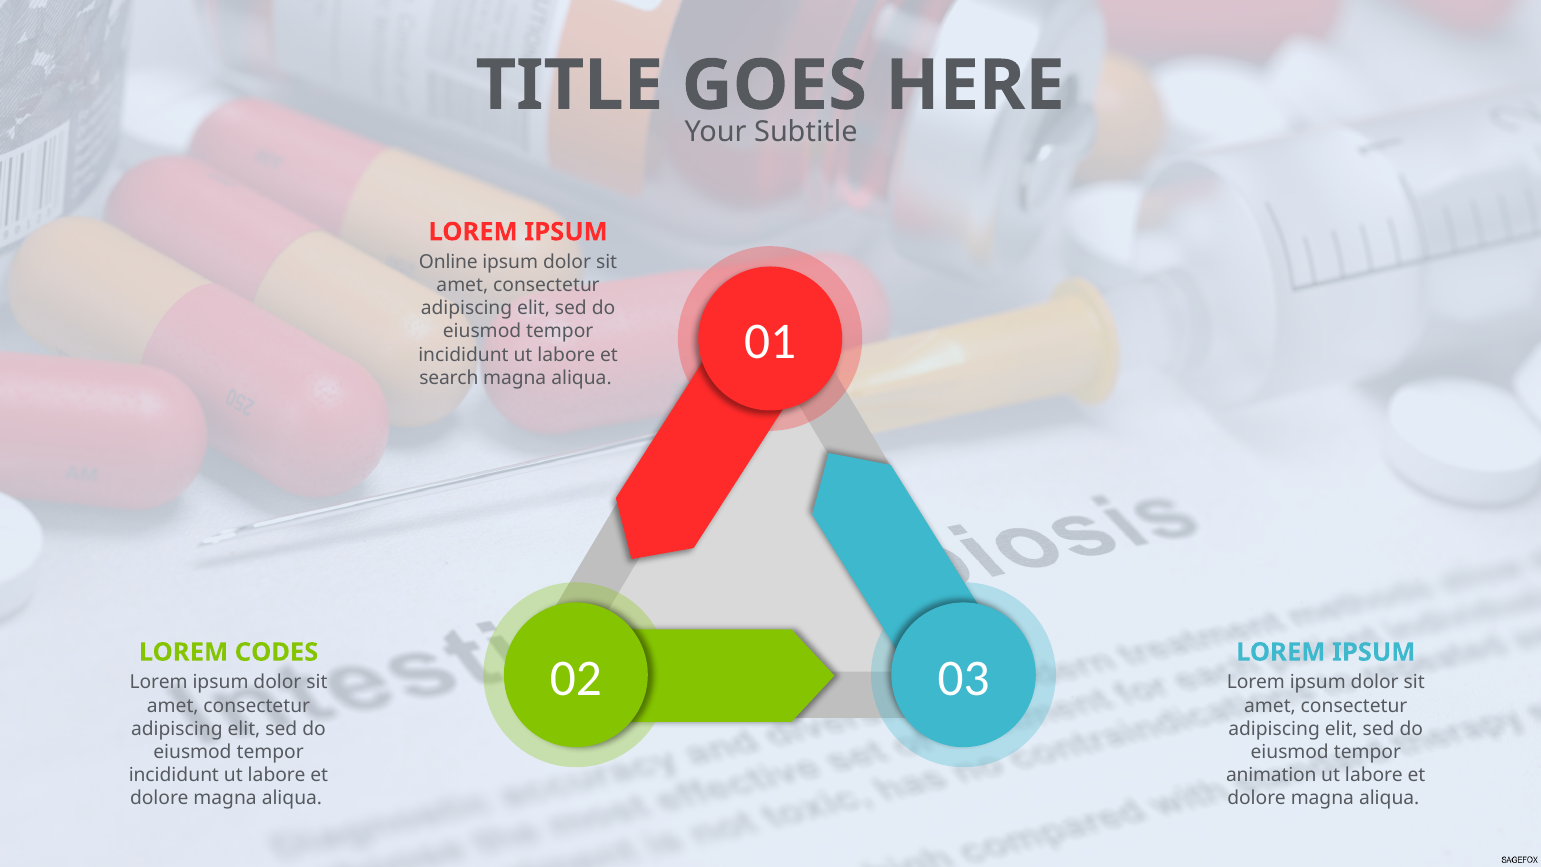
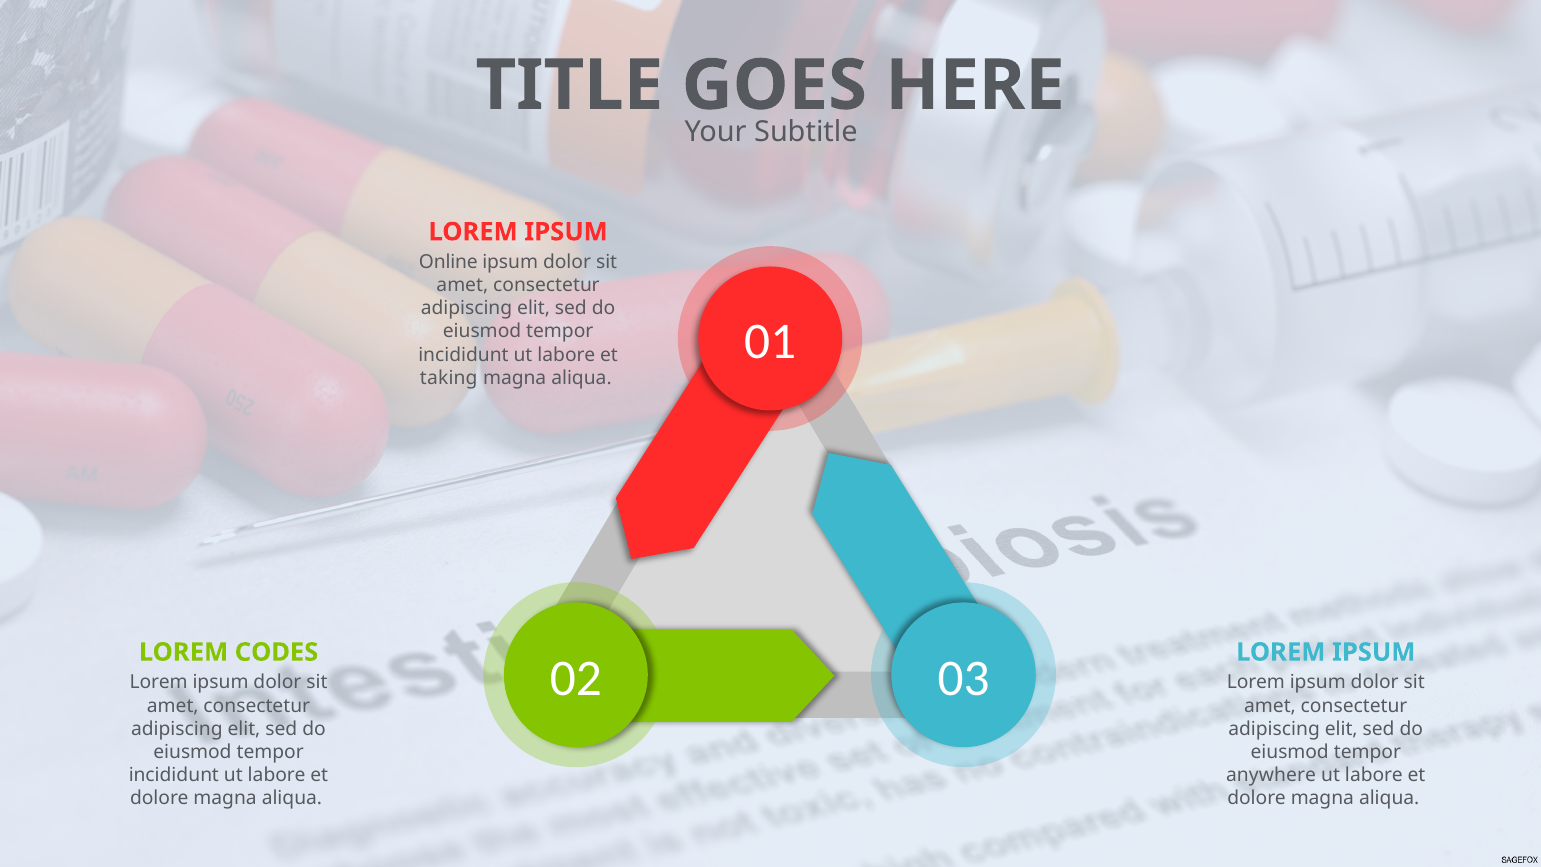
search: search -> taking
animation: animation -> anywhere
